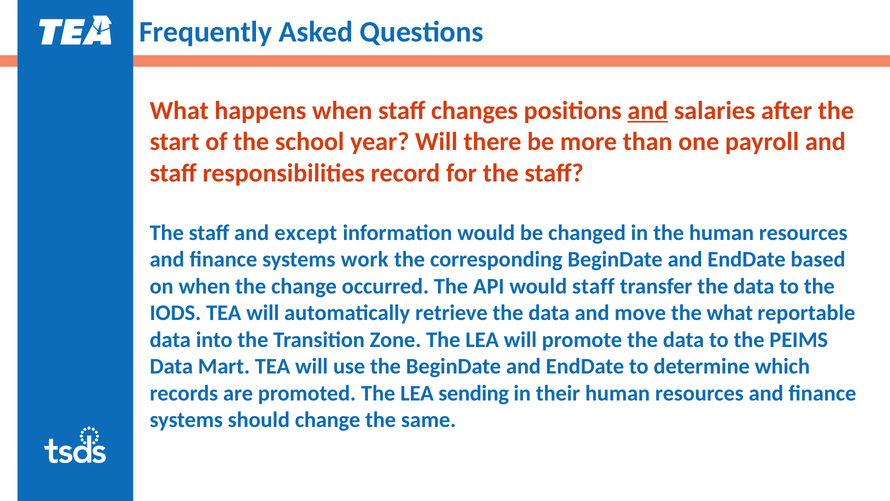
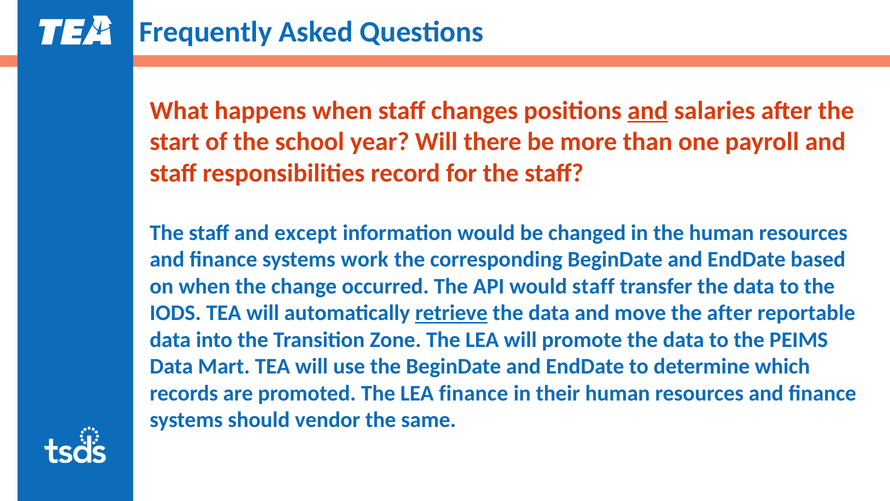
retrieve underline: none -> present
the what: what -> after
LEA sending: sending -> finance
should change: change -> vendor
